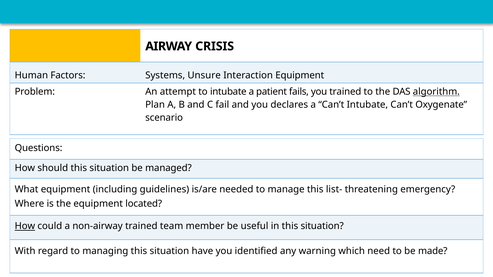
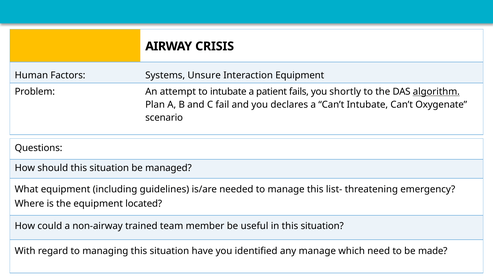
you trained: trained -> shortly
How at (25, 226) underline: present -> none
any warning: warning -> manage
